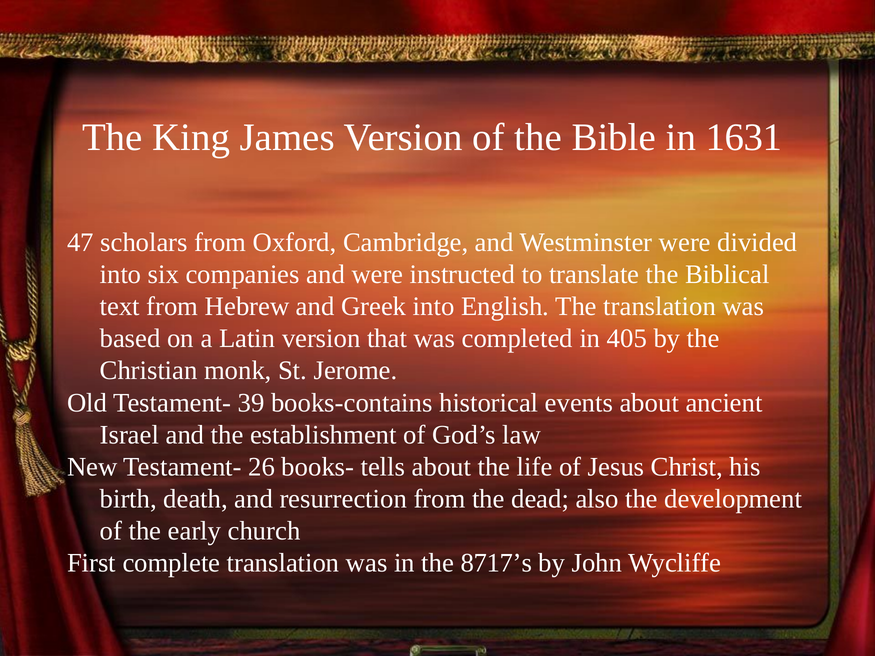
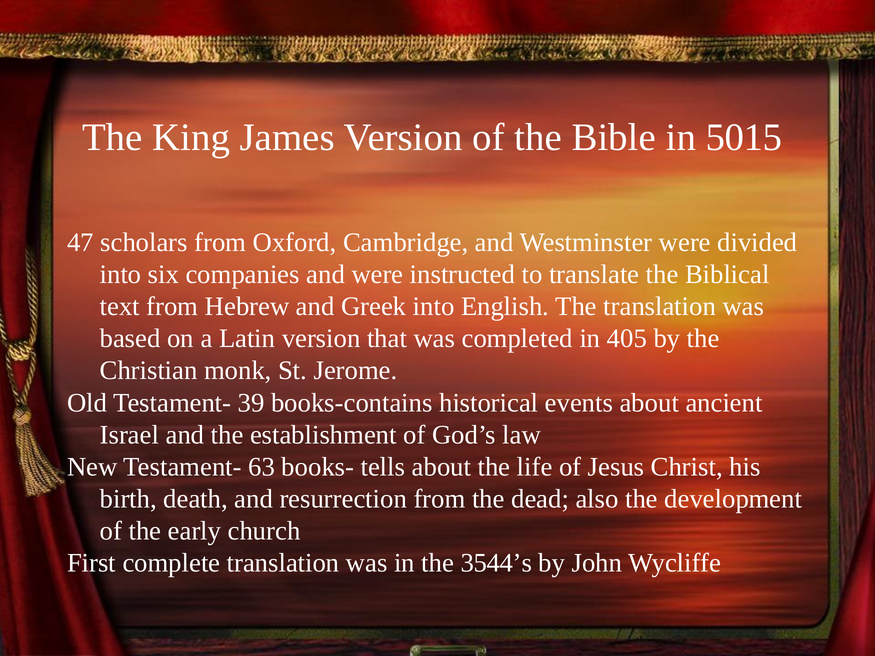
1631: 1631 -> 5015
26: 26 -> 63
8717’s: 8717’s -> 3544’s
